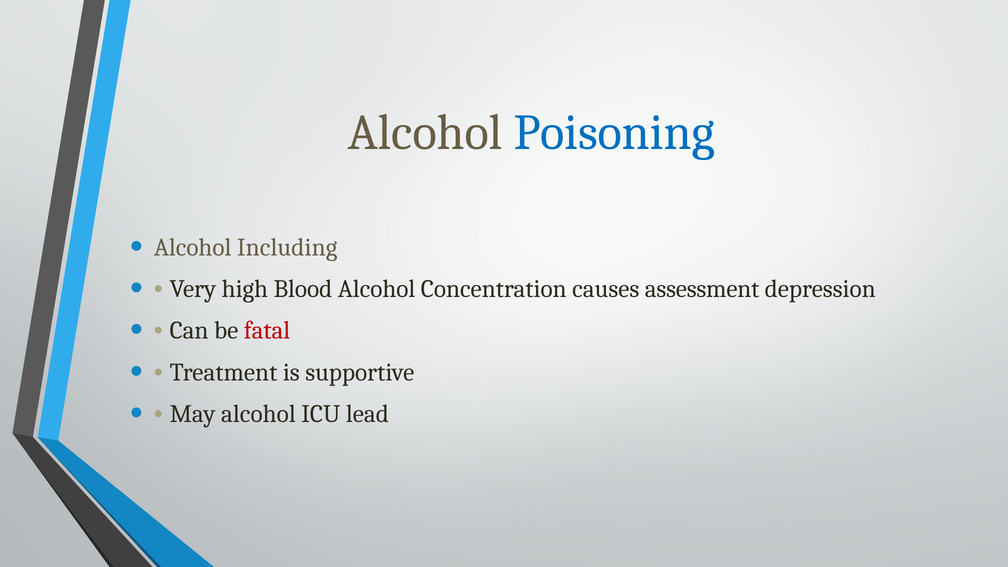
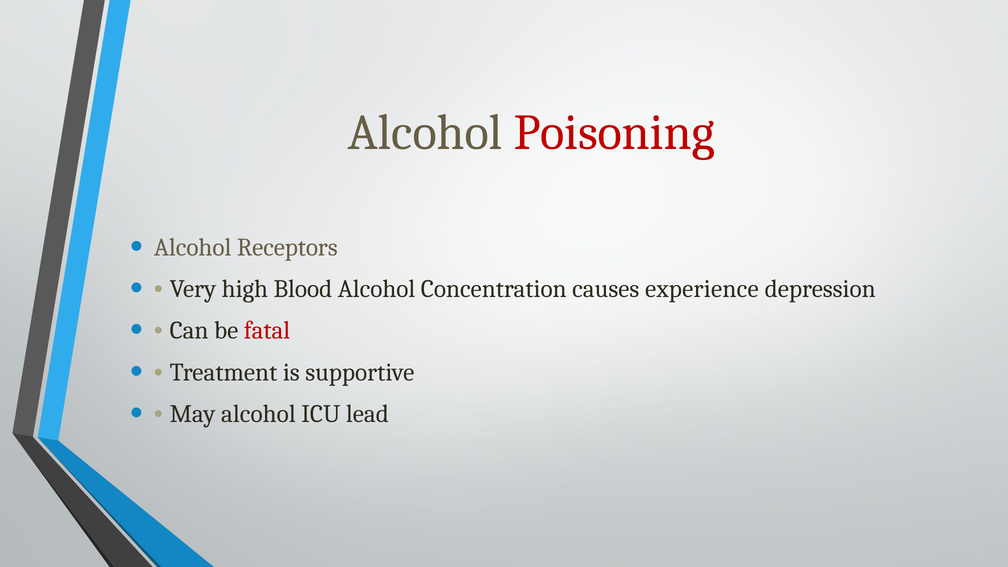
Poisoning colour: blue -> red
Including: Including -> Receptors
assessment: assessment -> experience
